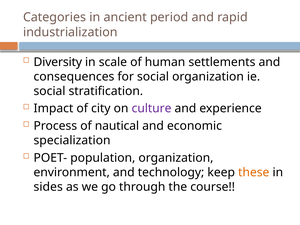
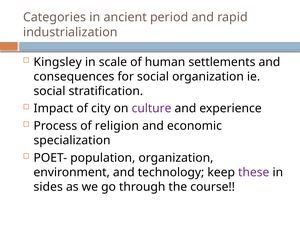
Diversity: Diversity -> Kingsley
nautical: nautical -> religion
these colour: orange -> purple
